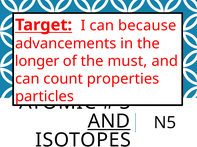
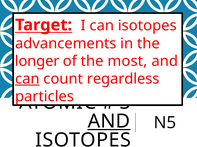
can because: because -> isotopes
must: must -> most
can at (27, 79) underline: none -> present
properties: properties -> regardless
